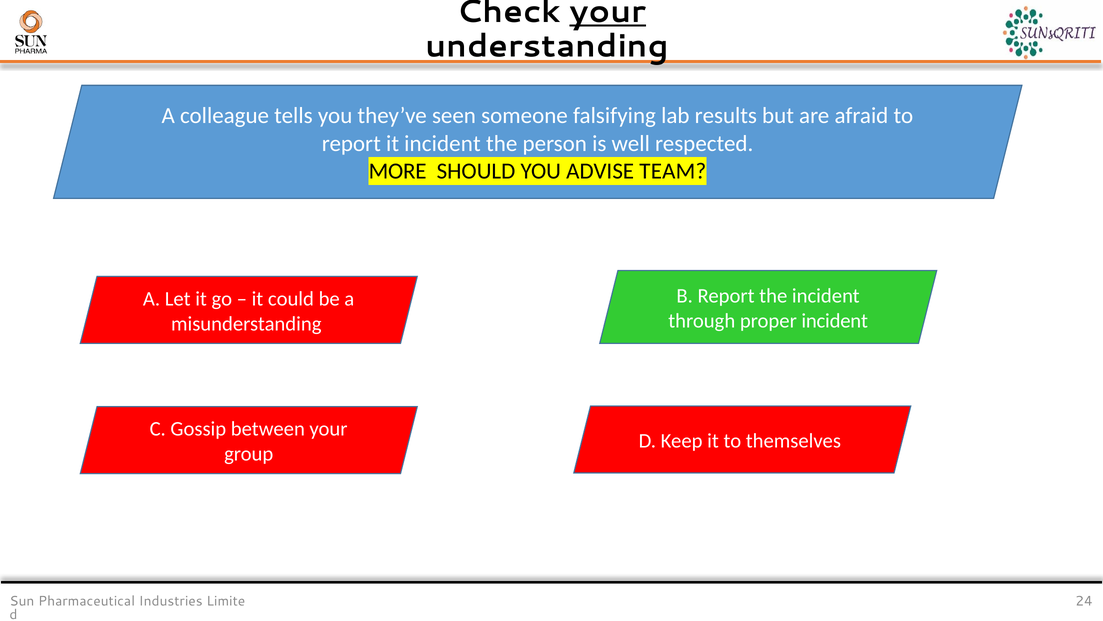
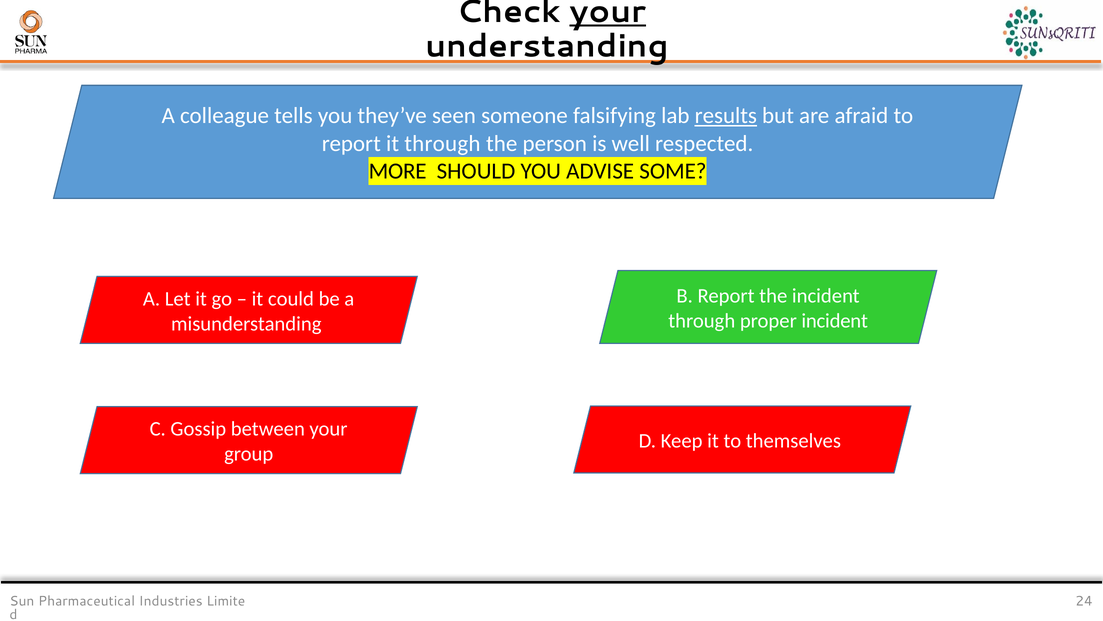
results underline: none -> present
it incident: incident -> through
TEAM: TEAM -> SOME
